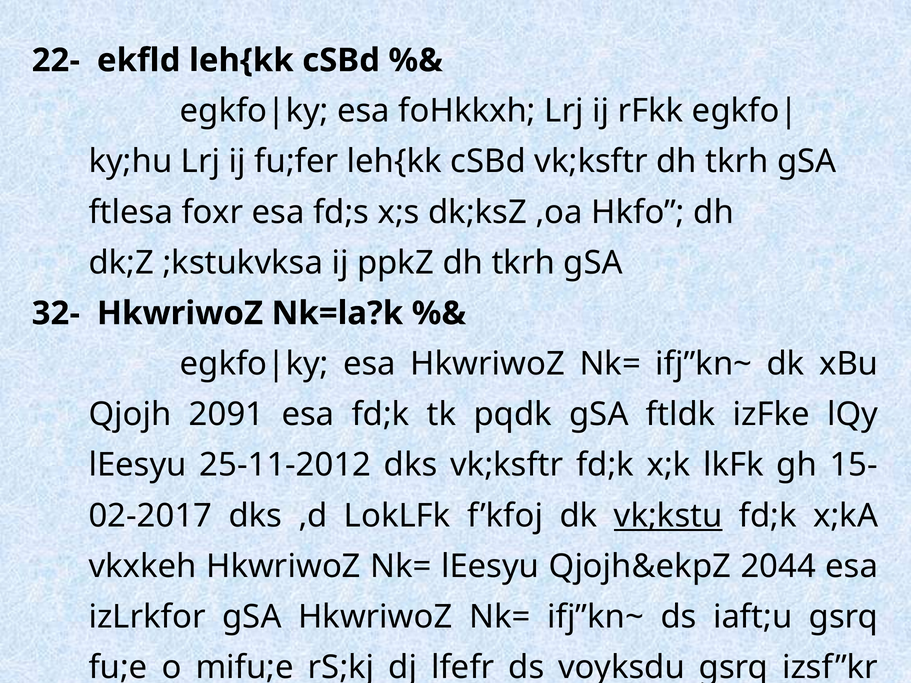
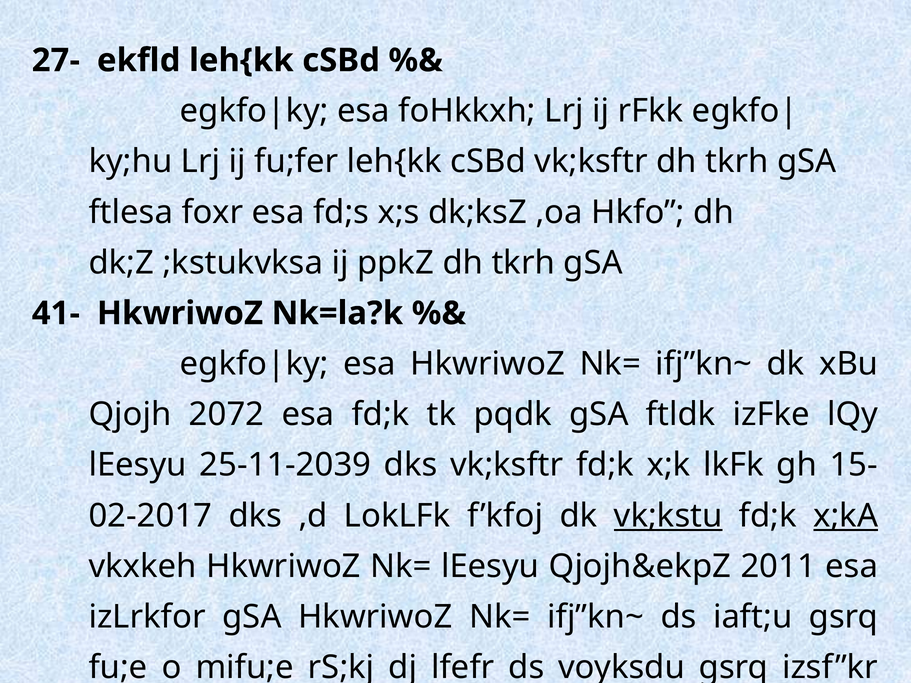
22- at (56, 60): 22- -> 27-
32-: 32- -> 41-
2091: 2091 -> 2072
25-11-2012: 25-11-2012 -> 25-11-2039
x;kA underline: none -> present
2044: 2044 -> 2011
